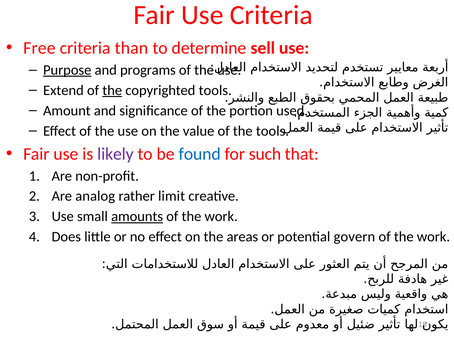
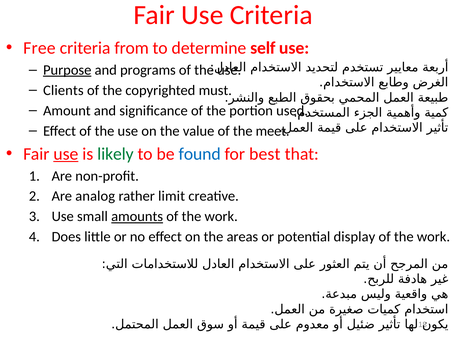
than: than -> from
sell: sell -> self
Extend: Extend -> Clients
the at (112, 90) underline: present -> none
copyrighted tools: tools -> must
the tools: tools -> meet
use at (66, 154) underline: none -> present
likely colour: purple -> green
such: such -> best
govern: govern -> display
